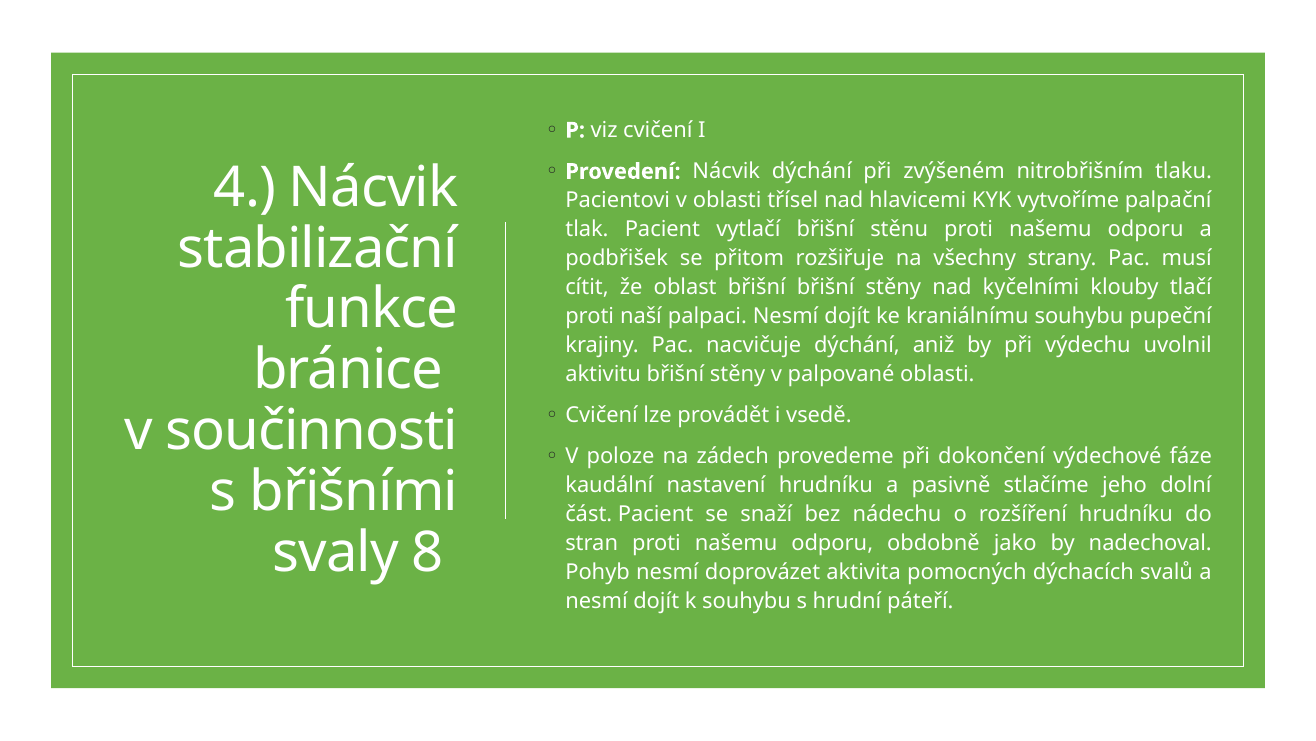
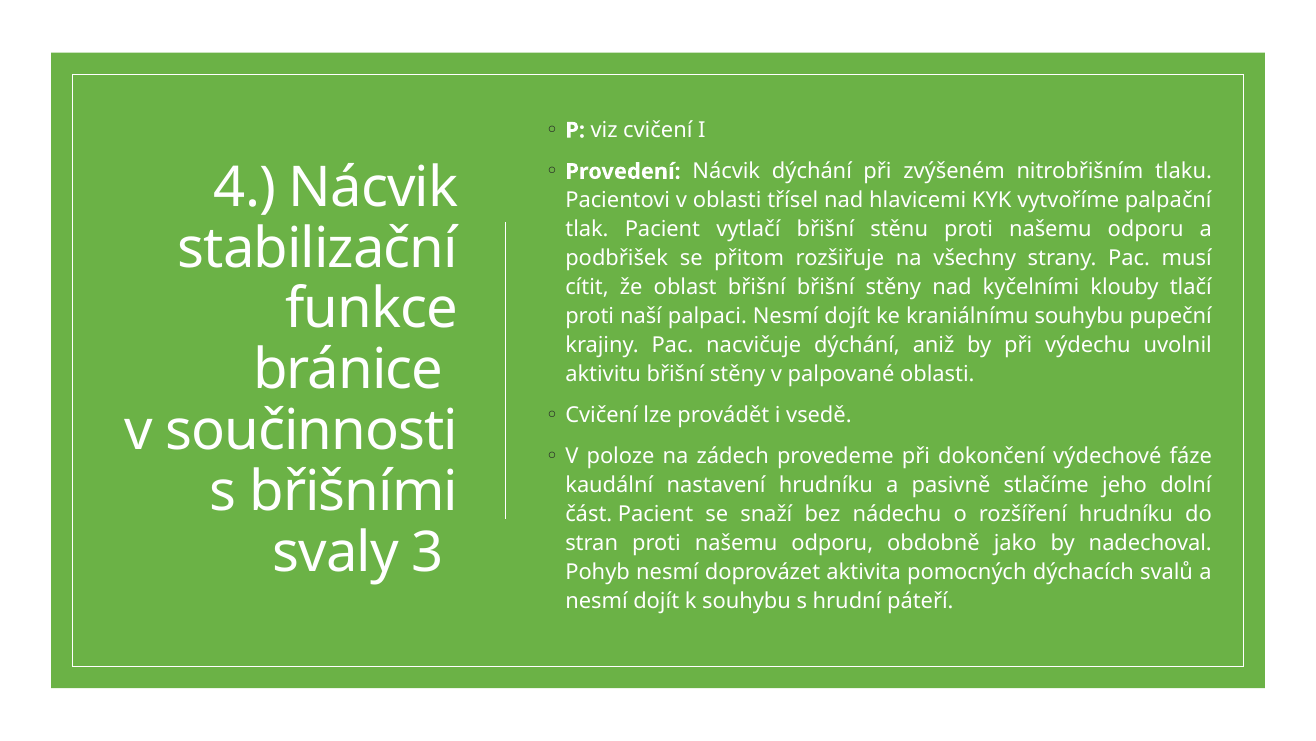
8: 8 -> 3
